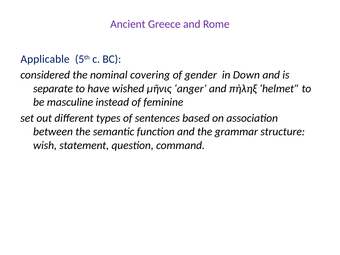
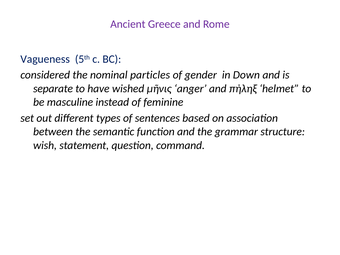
Applicable: Applicable -> Vagueness
covering: covering -> particles
